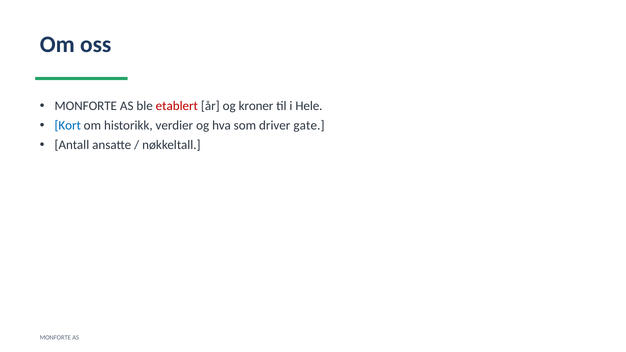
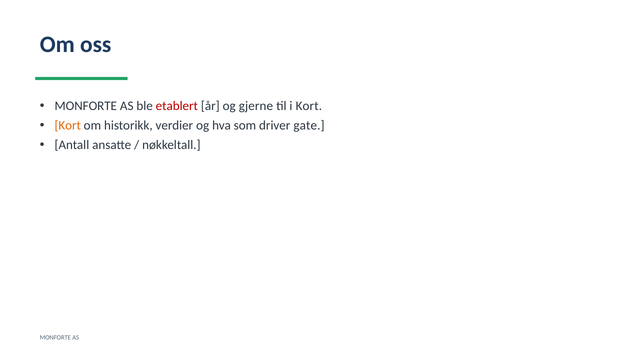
kroner: kroner -> gjerne
i Hele: Hele -> Kort
Kort at (68, 126) colour: blue -> orange
